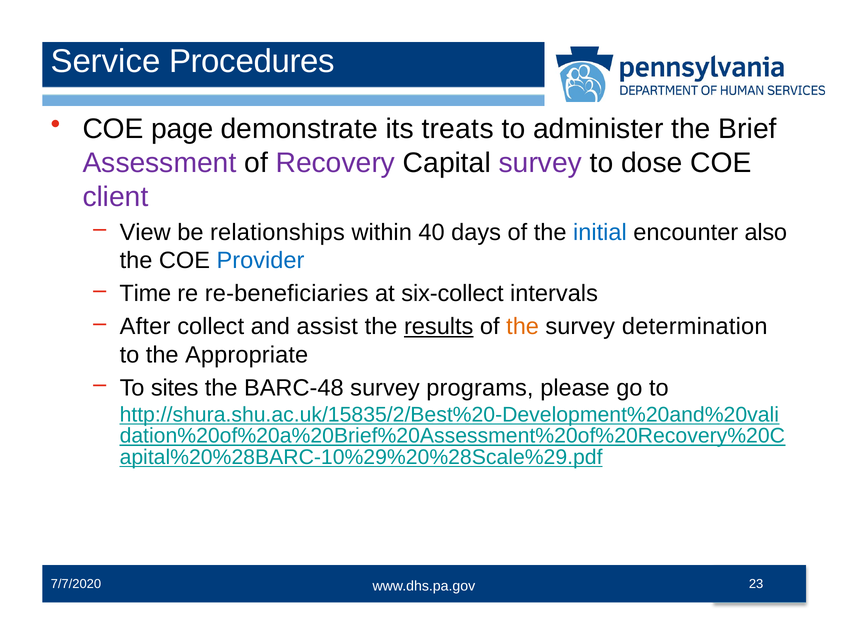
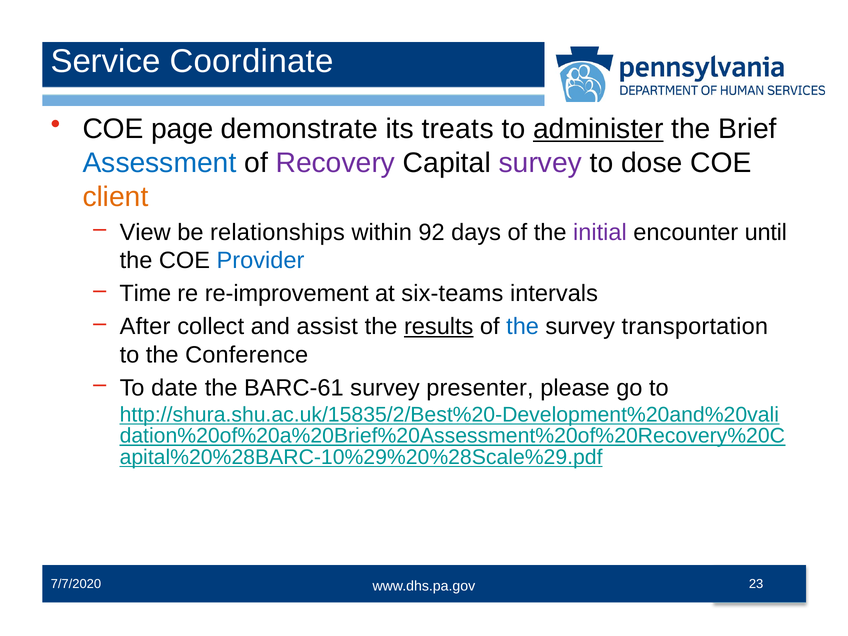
Procedures: Procedures -> Coordinate
administer underline: none -> present
Assessment colour: purple -> blue
client colour: purple -> orange
40: 40 -> 92
initial colour: blue -> purple
also: also -> until
re-beneficiaries: re-beneficiaries -> re-improvement
six-collect: six-collect -> six-teams
the at (523, 327) colour: orange -> blue
determination: determination -> transportation
Appropriate: Appropriate -> Conference
sites: sites -> date
BARC-48: BARC-48 -> BARC-61
programs: programs -> presenter
